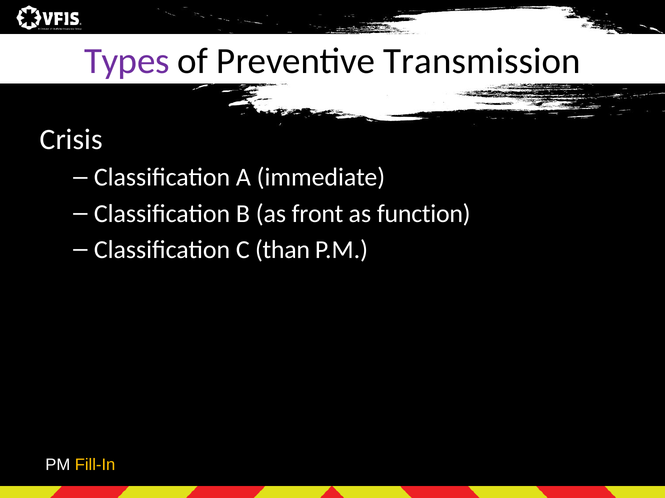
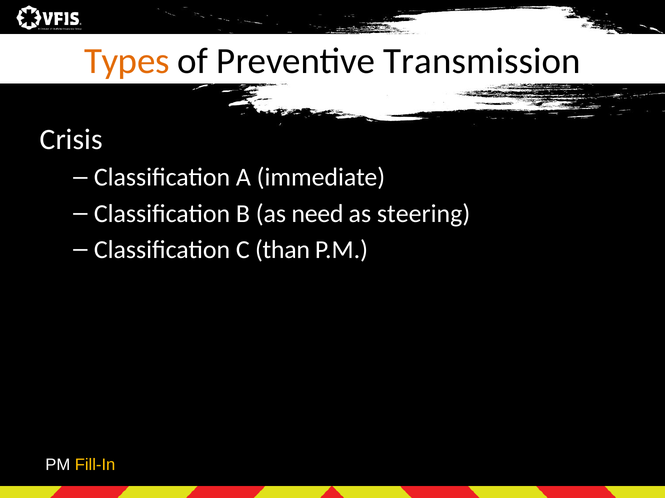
Types colour: purple -> orange
front: front -> need
function: function -> steering
